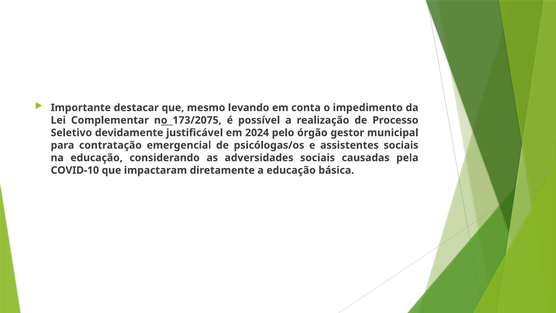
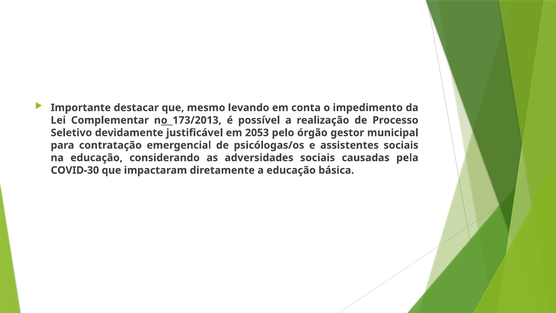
173/2075: 173/2075 -> 173/2013
2024: 2024 -> 2053
COVID-10: COVID-10 -> COVID-30
